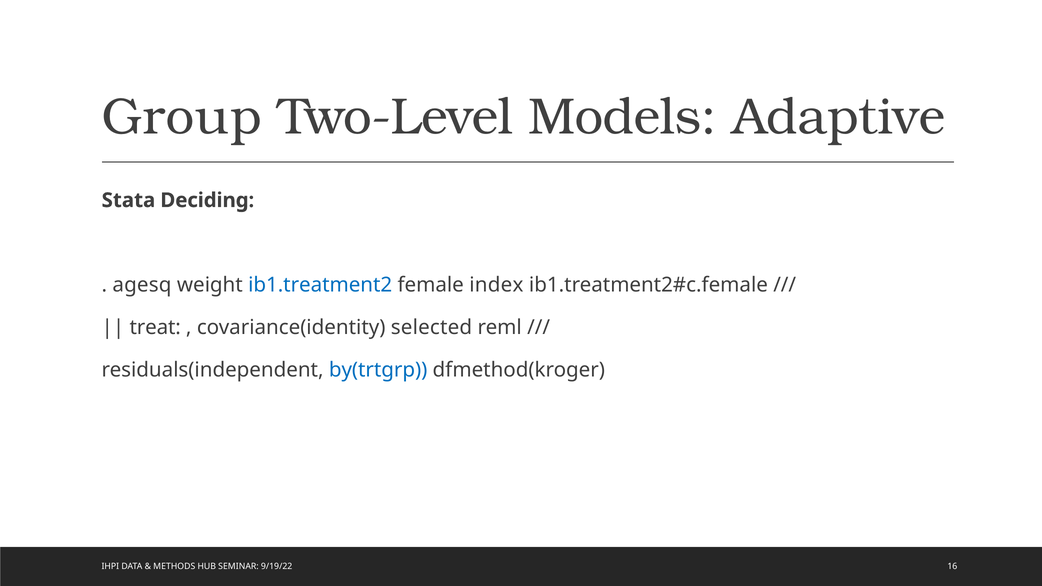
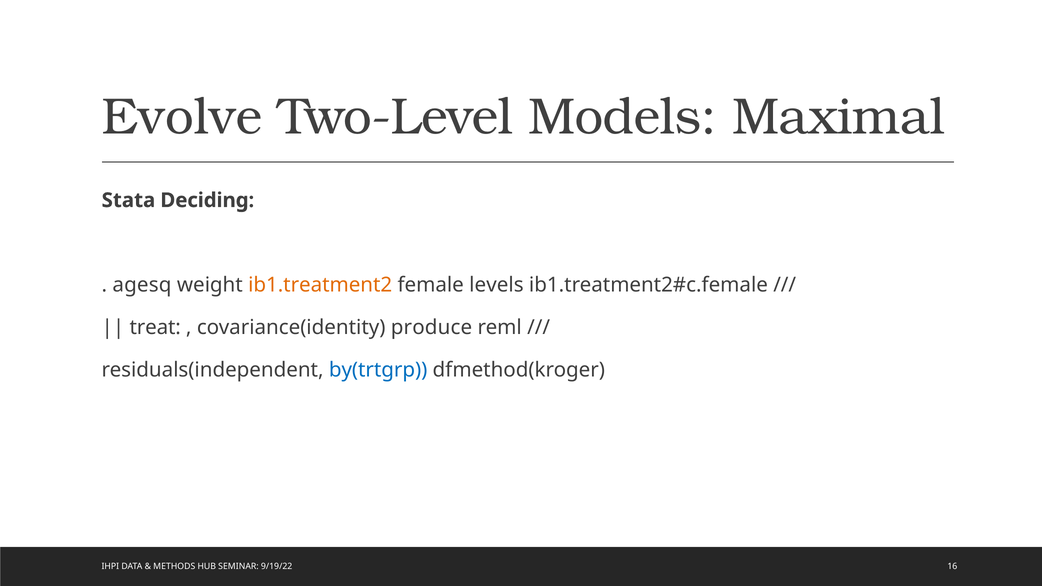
Group: Group -> Evolve
Adaptive: Adaptive -> Maximal
ib1.treatment2 colour: blue -> orange
index: index -> levels
selected: selected -> produce
